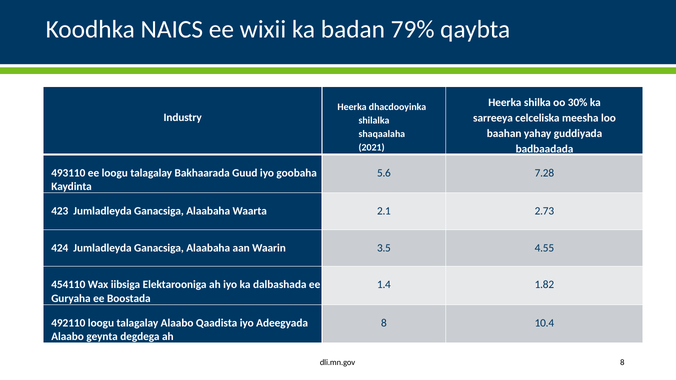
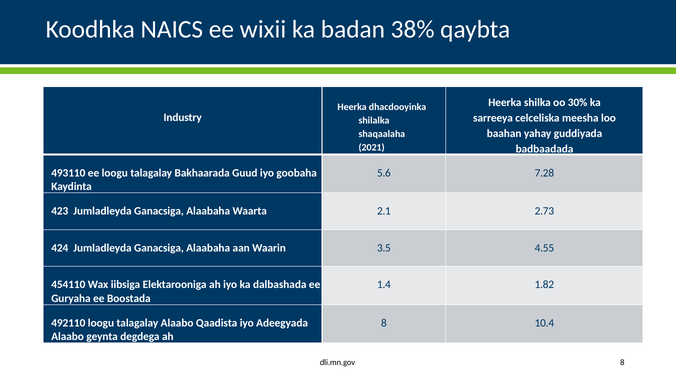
79%: 79% -> 38%
